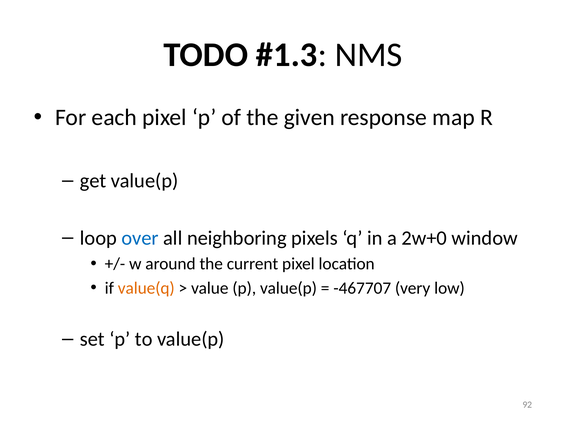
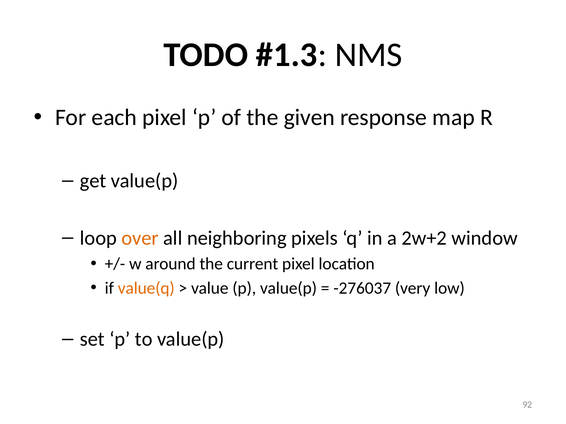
over colour: blue -> orange
2w+0: 2w+0 -> 2w+2
-467707: -467707 -> -276037
